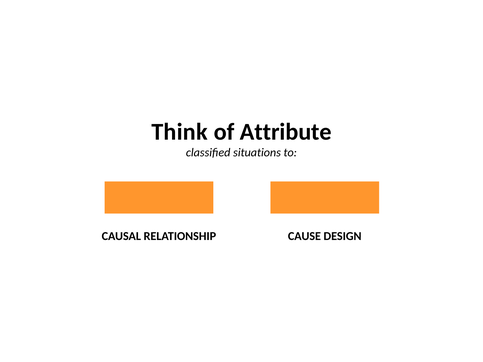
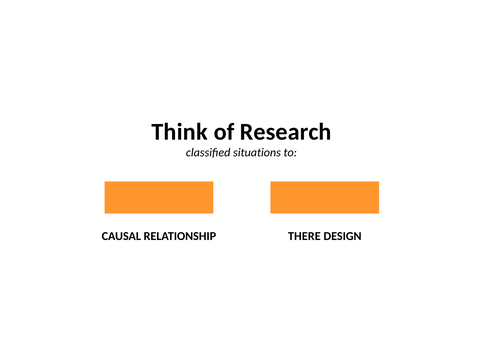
Attribute: Attribute -> Research
CAUSE: CAUSE -> THERE
